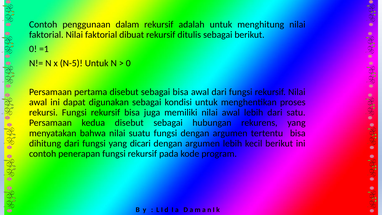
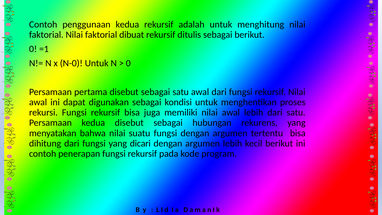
penggunaan dalam: dalam -> kedua
N-5: N-5 -> N-0
sebagai bisa: bisa -> satu
